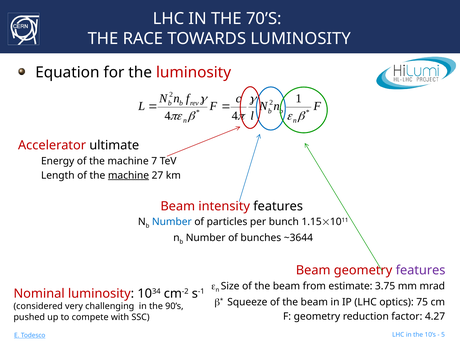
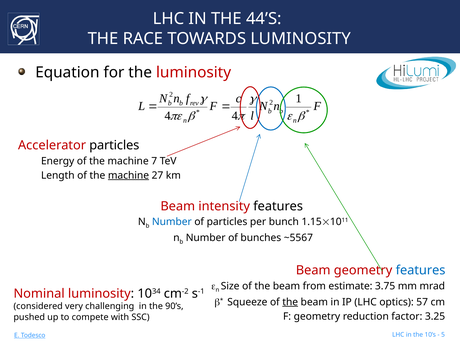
70’S: 70’S -> 44’S
Accelerator ultimate: ultimate -> particles
~3644: ~3644 -> ~5567
features at (421, 270) colour: purple -> blue
the at (290, 302) underline: none -> present
75: 75 -> 57
4.27: 4.27 -> 3.25
